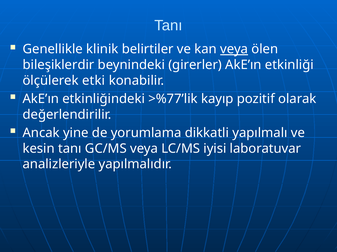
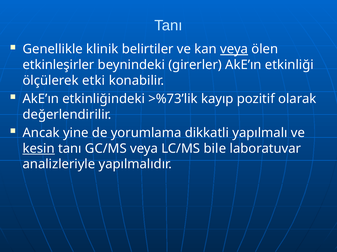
bileşiklerdir: bileşiklerdir -> etkinleşirler
>%77’lik: >%77’lik -> >%73’lik
kesin underline: none -> present
iyisi: iyisi -> bile
